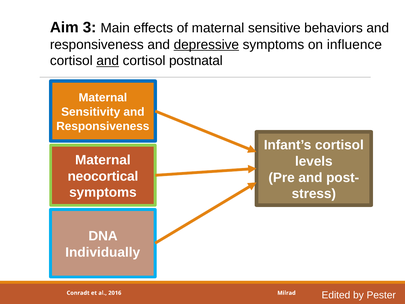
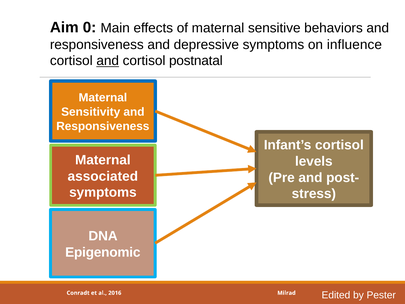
3: 3 -> 0
depressive underline: present -> none
neocortical: neocortical -> associated
Individually: Individually -> Epigenomic
